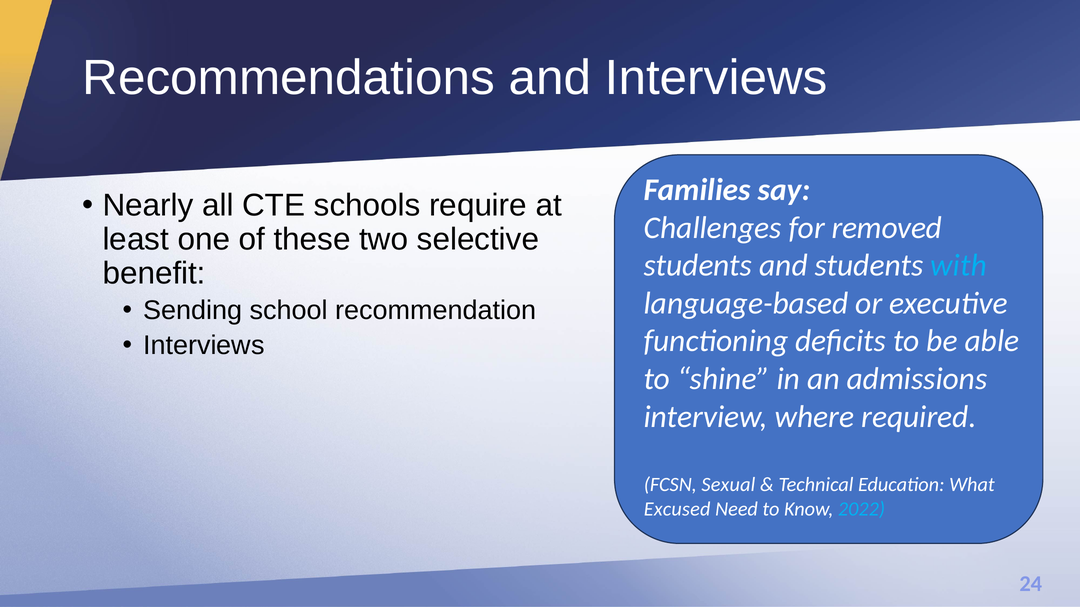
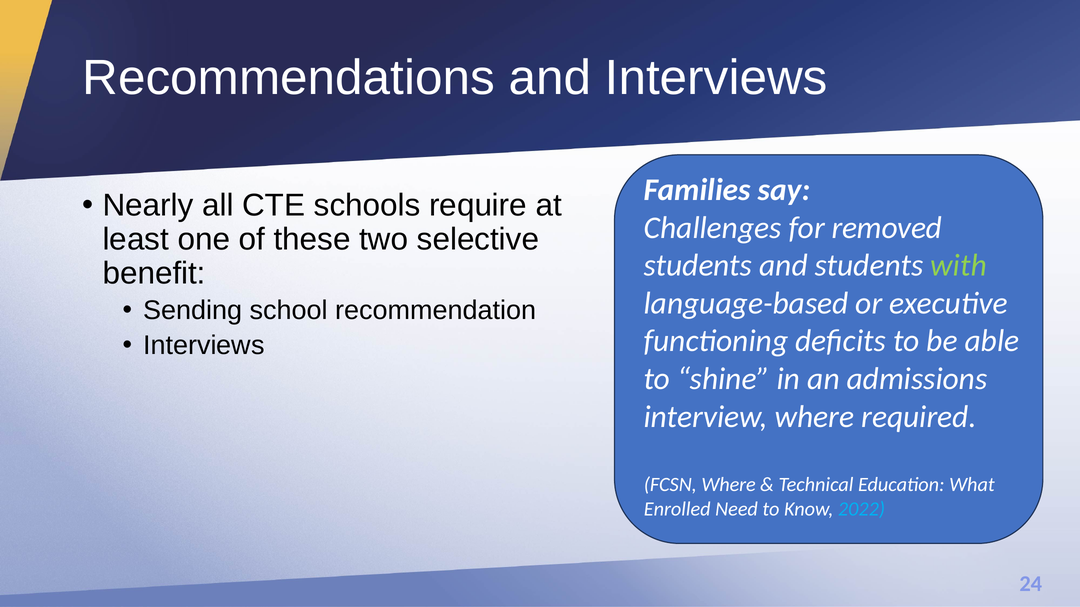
with colour: light blue -> light green
FCSN Sexual: Sexual -> Where
Excused: Excused -> Enrolled
